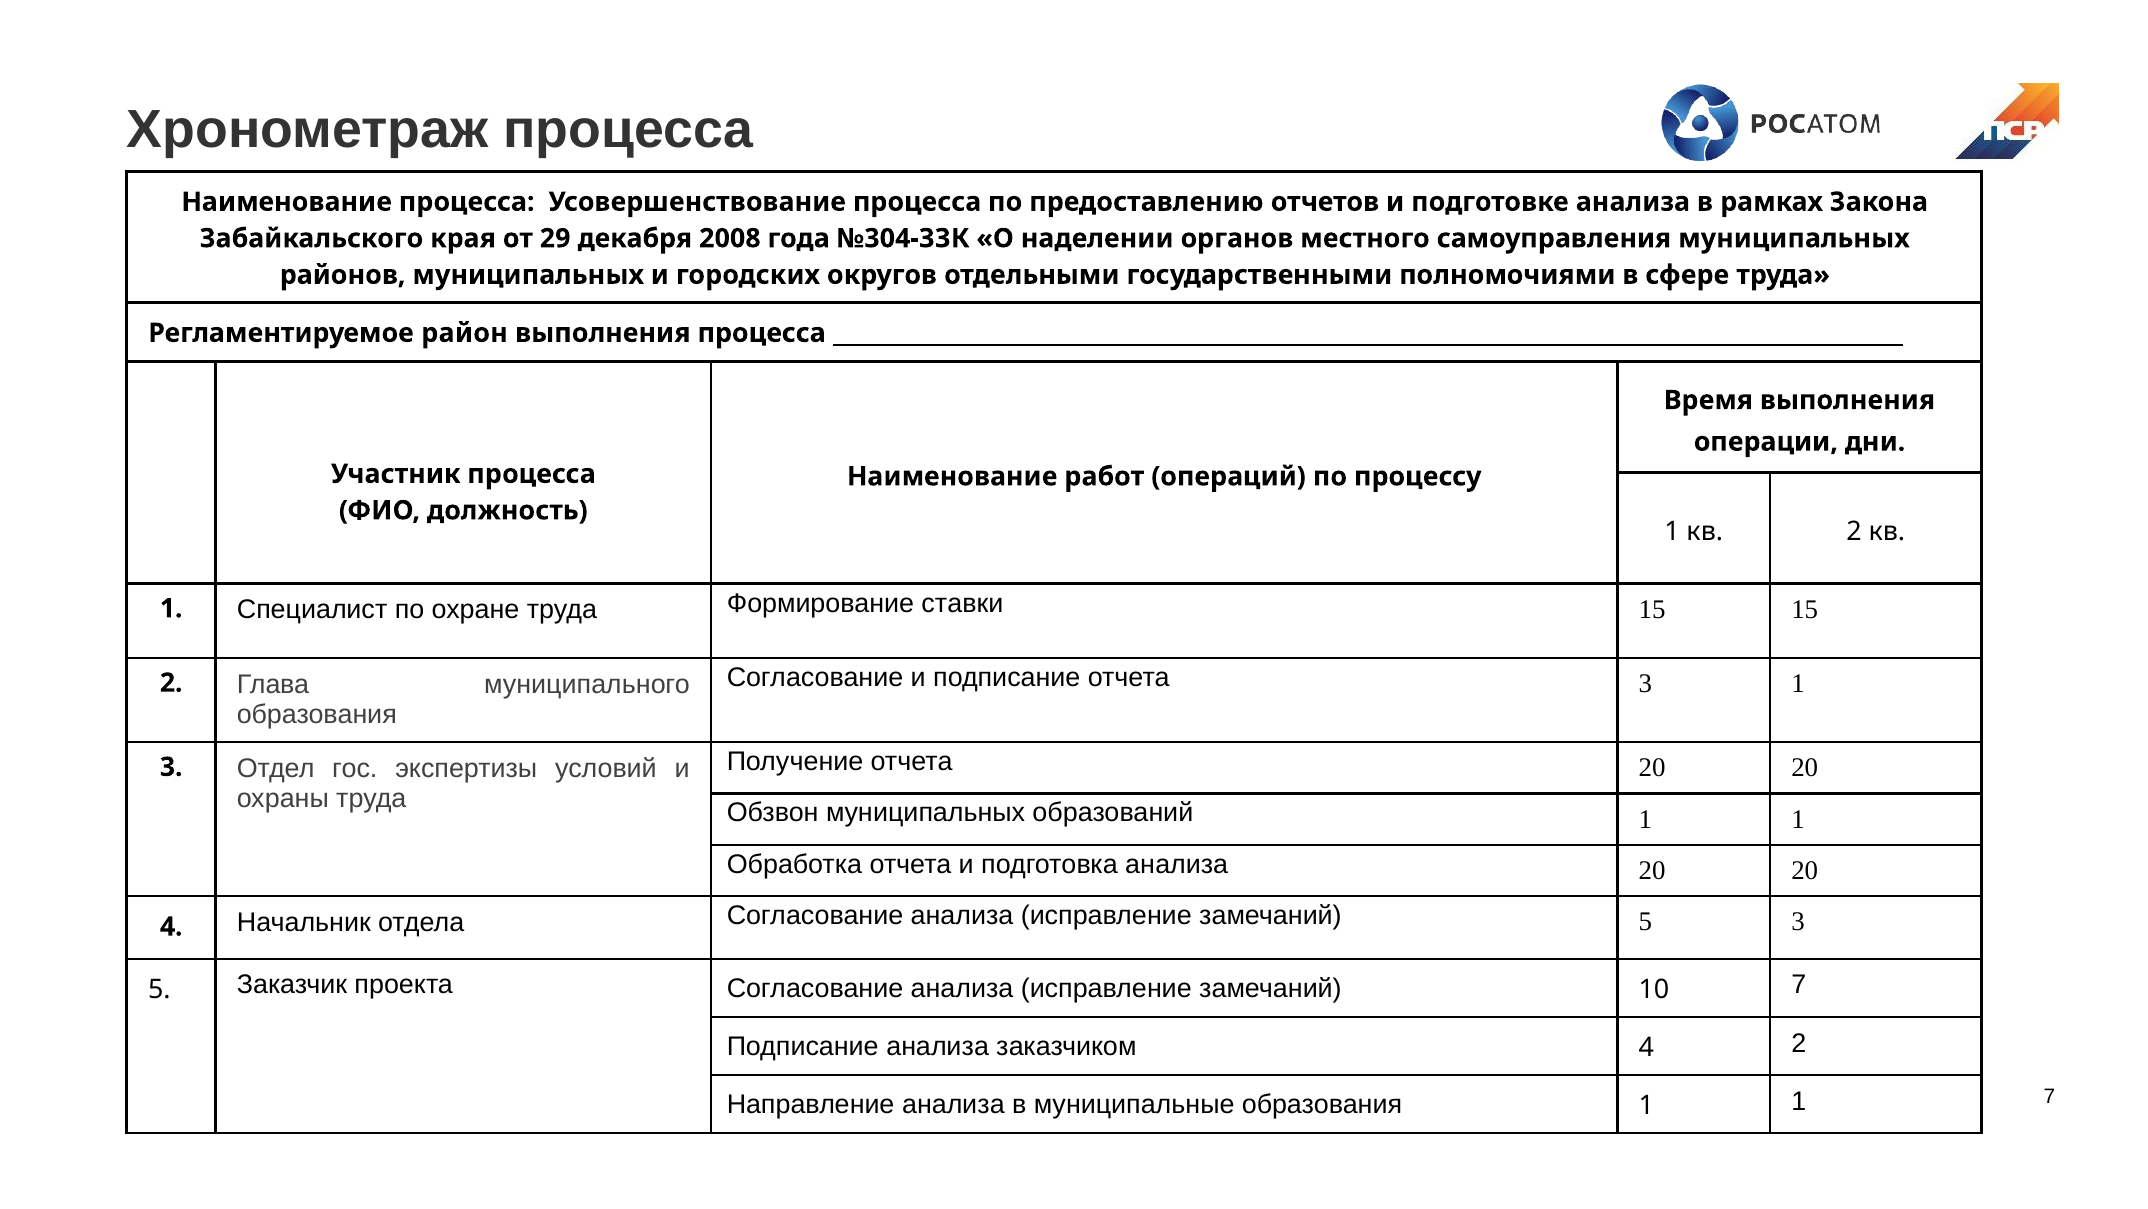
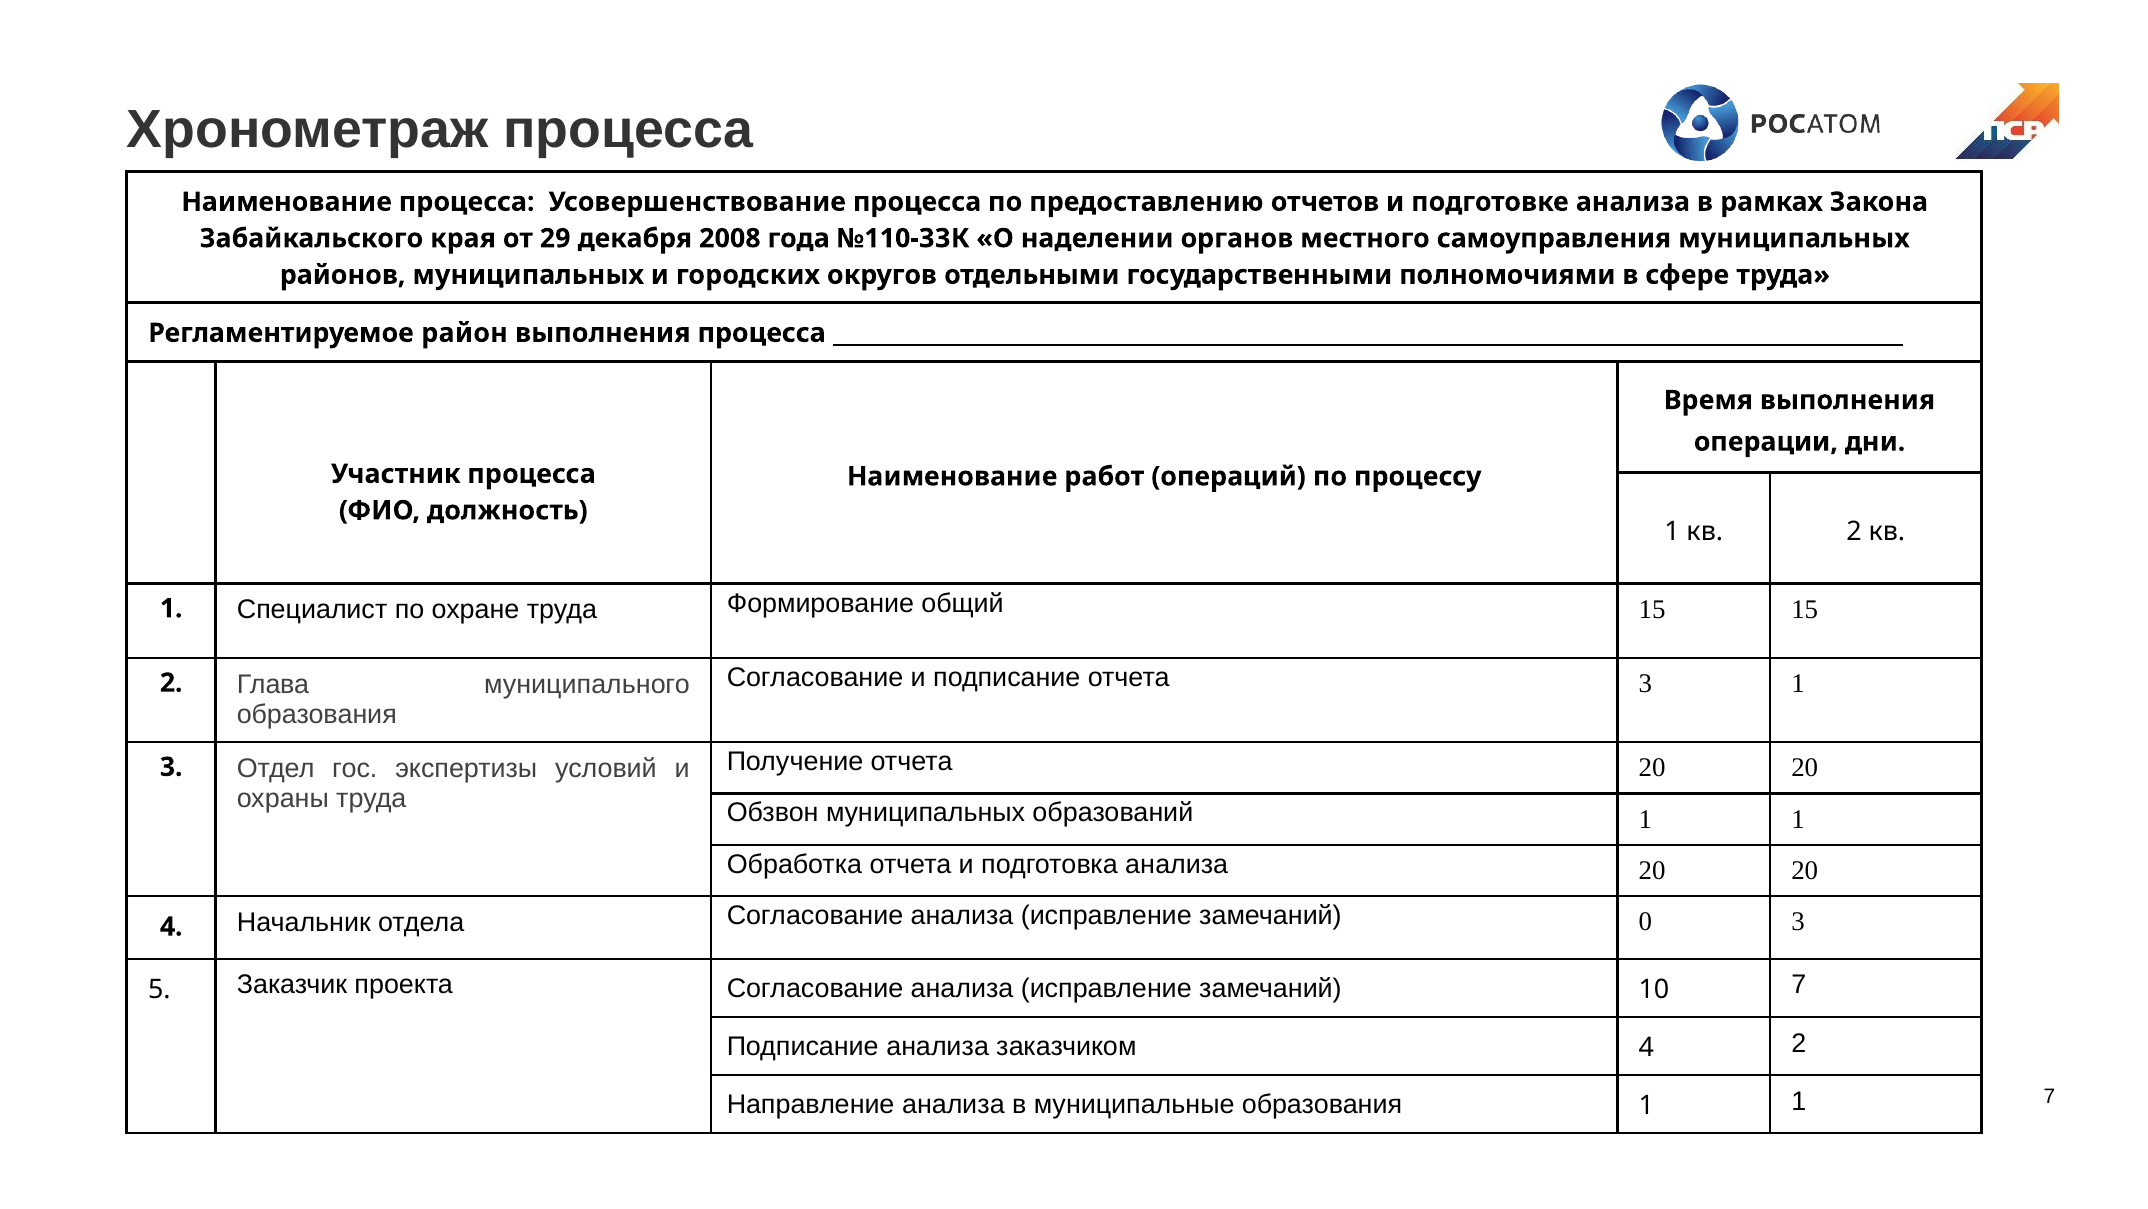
№304-ЗЗК: №304-ЗЗК -> №110-ЗЗК
ставки: ставки -> общий
замечаний 5: 5 -> 0
